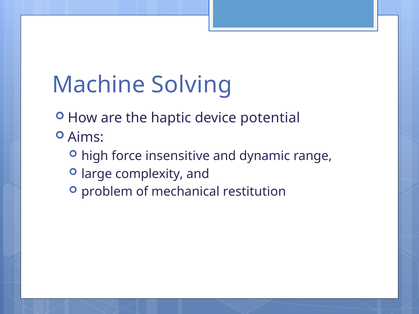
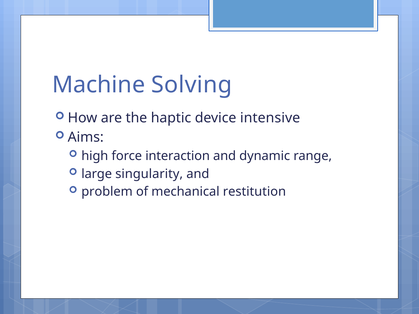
potential: potential -> intensive
insensitive: insensitive -> interaction
complexity: complexity -> singularity
